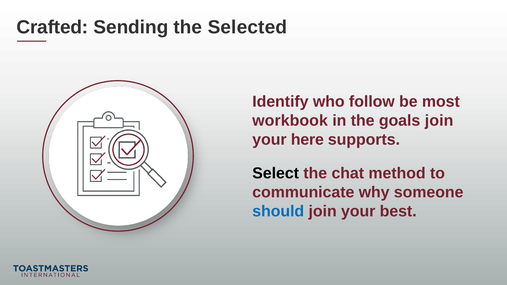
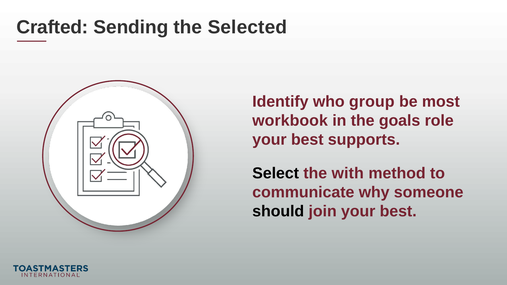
follow: follow -> group
goals join: join -> role
here at (307, 140): here -> best
chat: chat -> with
should colour: blue -> black
